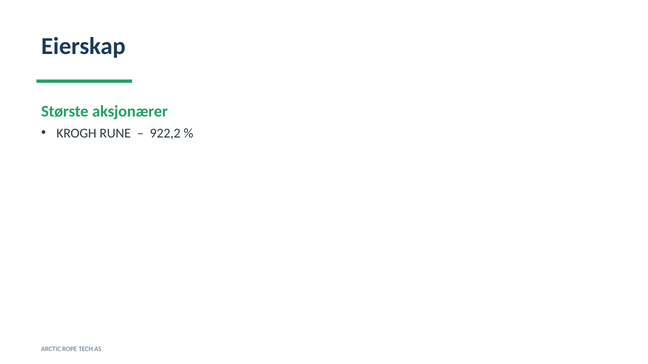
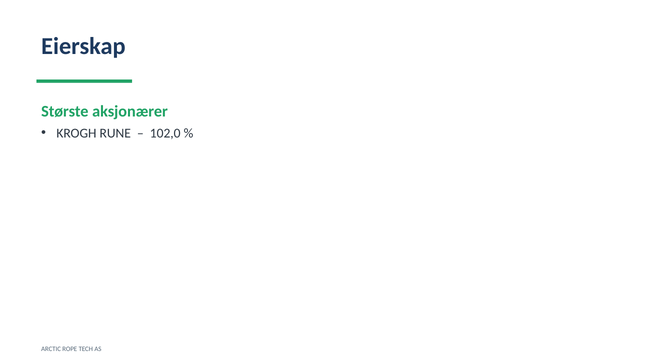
922,2: 922,2 -> 102,0
